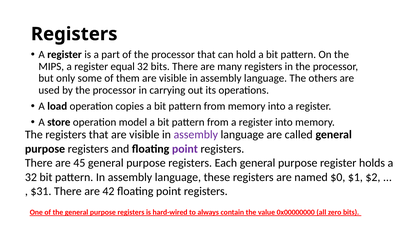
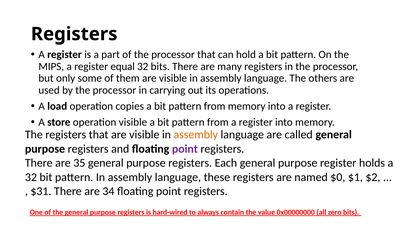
operation model: model -> visible
assembly at (196, 134) colour: purple -> orange
45: 45 -> 35
42: 42 -> 34
